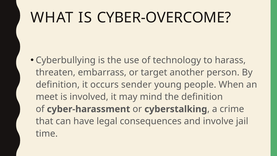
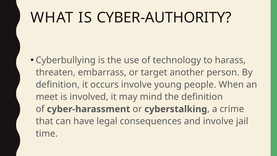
CYBER-OVERCOME: CYBER-OVERCOME -> CYBER-AUTHORITY
occurs sender: sender -> involve
